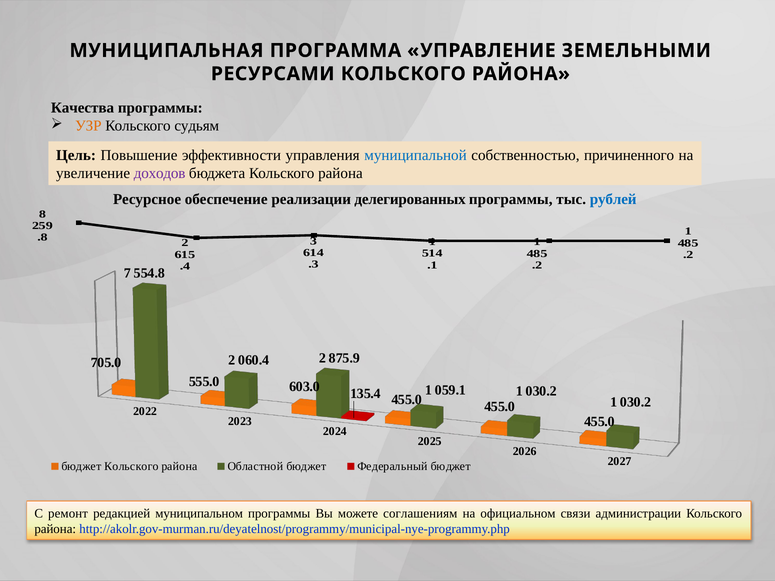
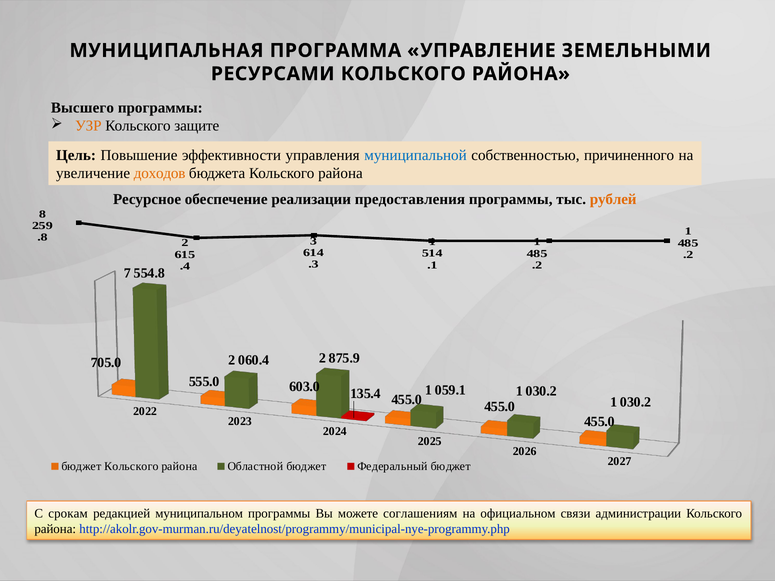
Качества: Качества -> Высшего
судьям: судьям -> защите
доходов colour: purple -> orange
делегированных: делегированных -> предоставления
рублей colour: blue -> orange
ремонт: ремонт -> срокам
